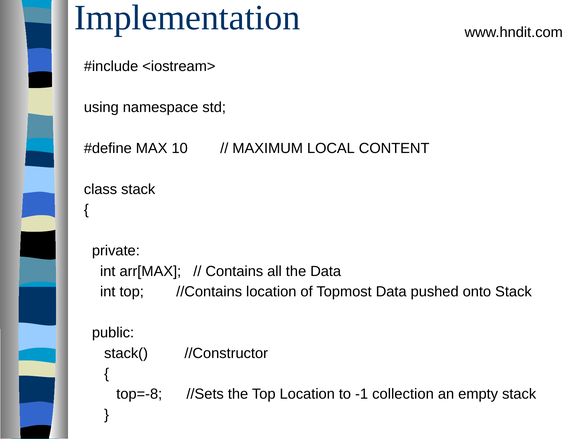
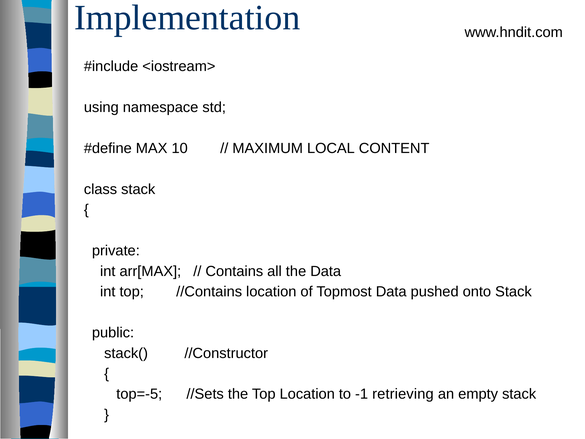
top=-8: top=-8 -> top=-5
collection: collection -> retrieving
